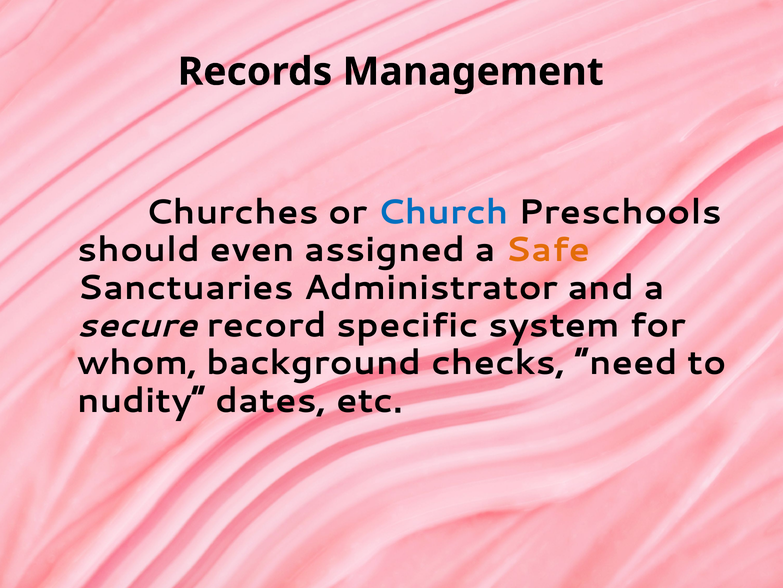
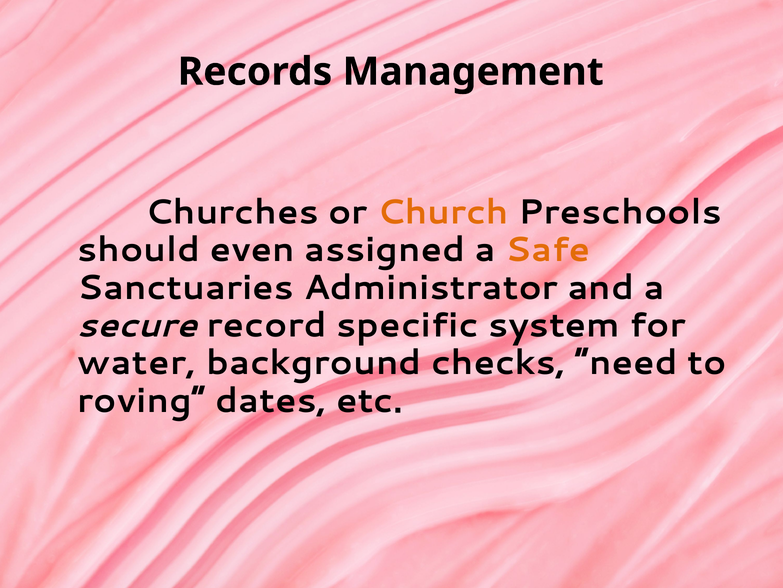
Church colour: blue -> orange
whom: whom -> water
nudity: nudity -> roving
